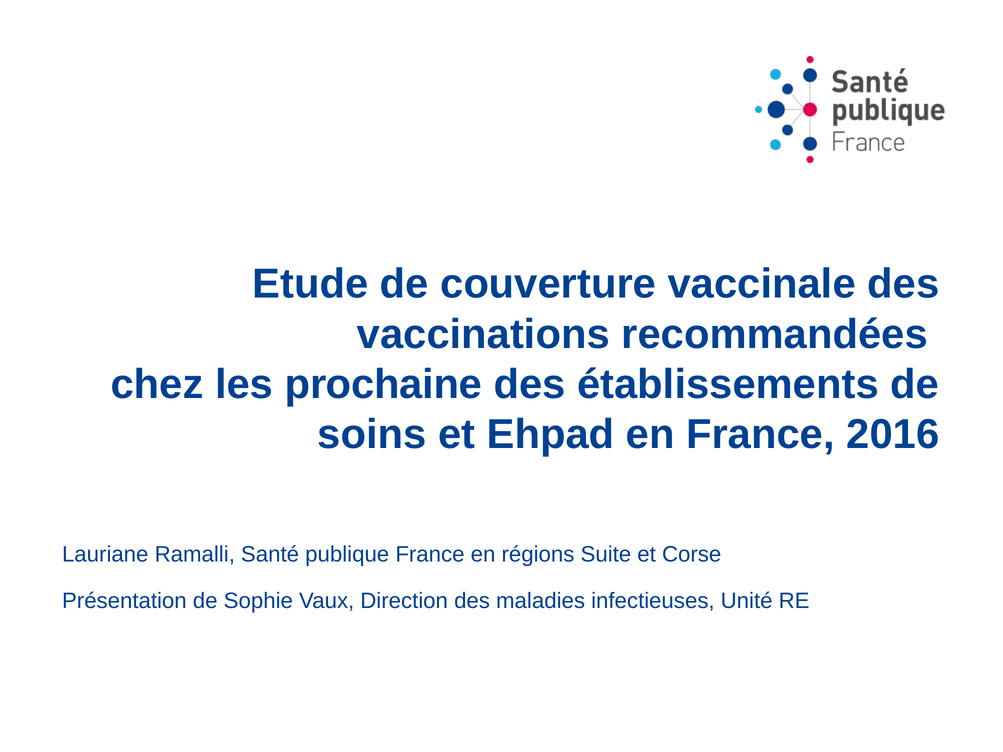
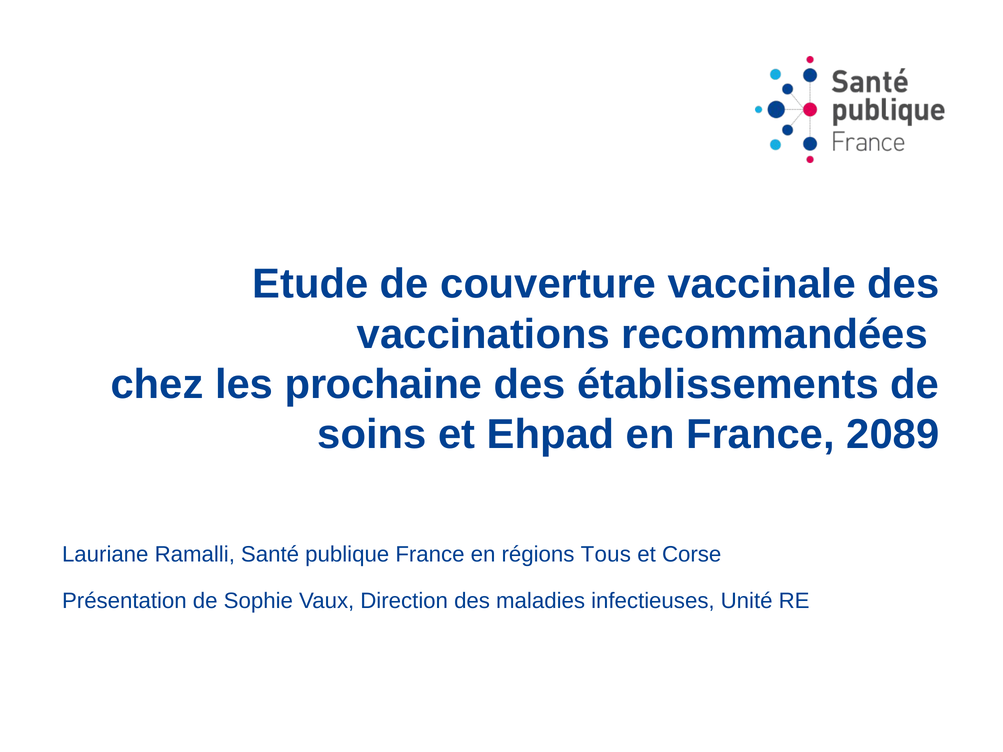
2016: 2016 -> 2089
Suite: Suite -> Tous
